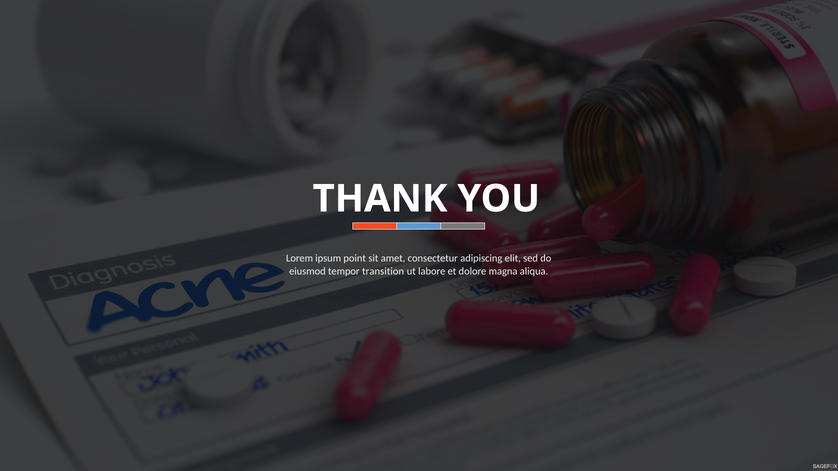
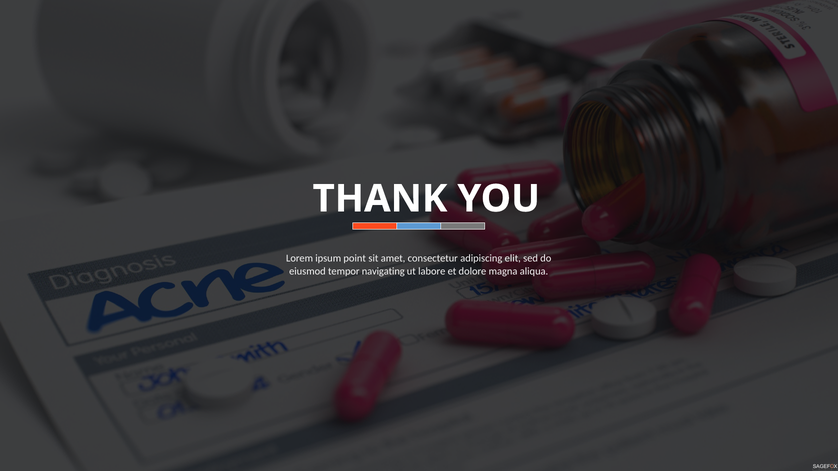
transition: transition -> navigating
